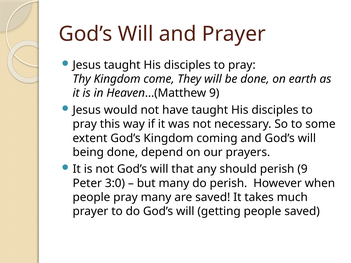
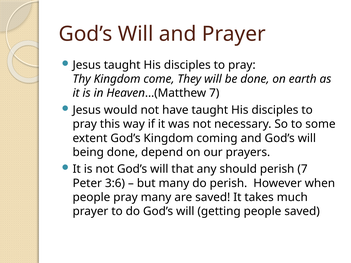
Heaven…(Matthew 9: 9 -> 7
perish 9: 9 -> 7
3:0: 3:0 -> 3:6
